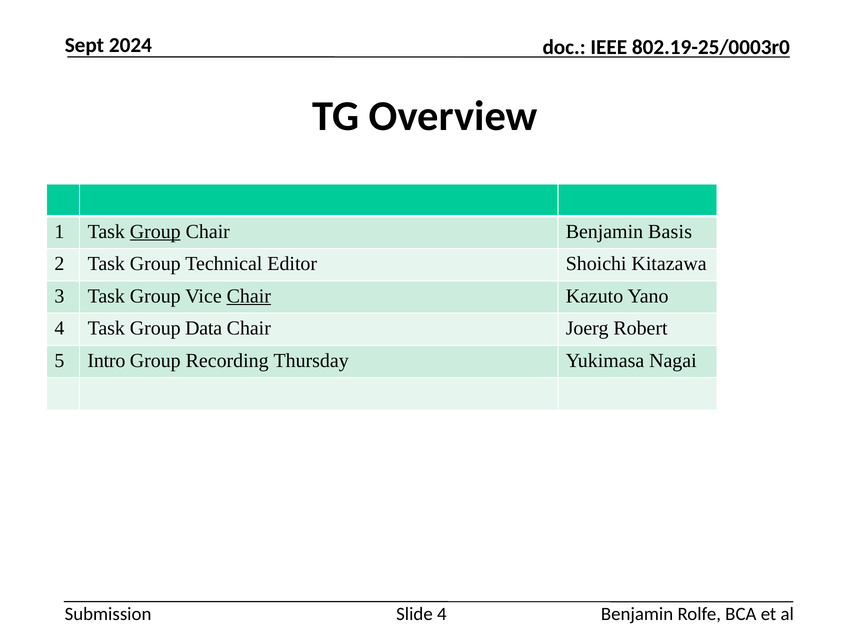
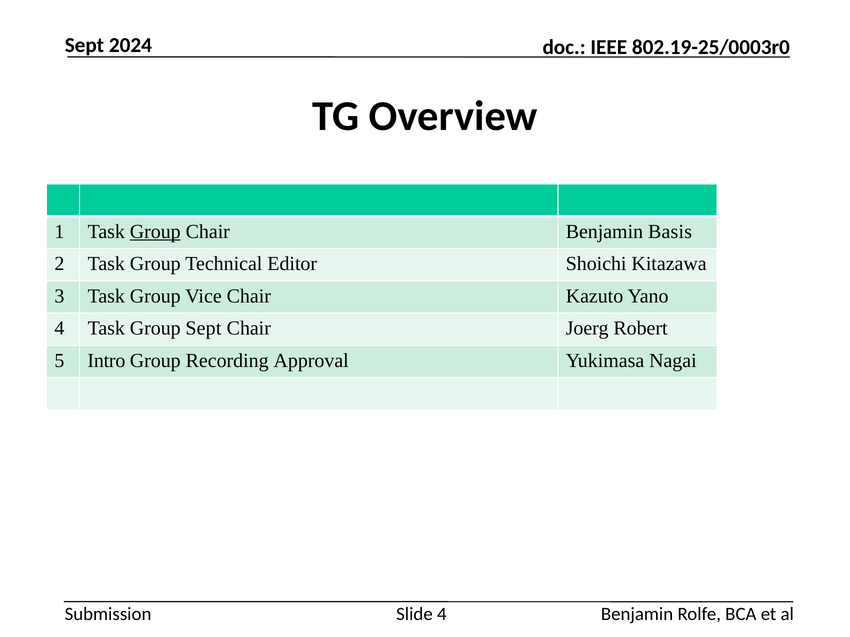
Chair at (249, 296) underline: present -> none
Group Data: Data -> Sept
Thursday: Thursday -> Approval
